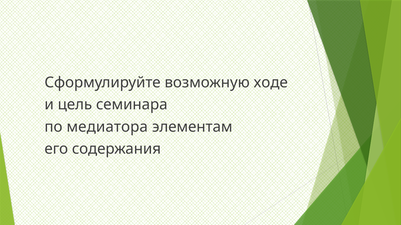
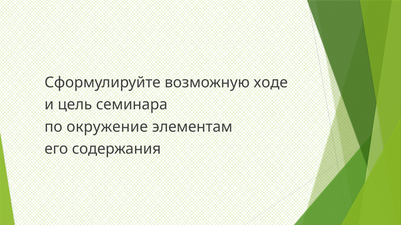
медиатора: медиатора -> окружение
